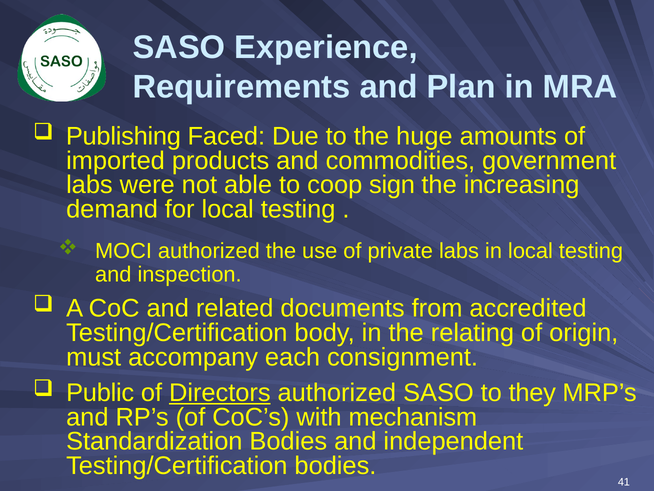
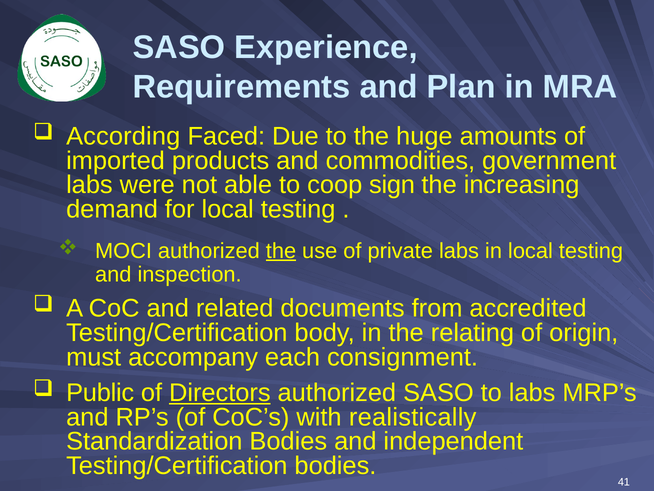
Publishing: Publishing -> According
the at (281, 251) underline: none -> present
to they: they -> labs
mechanism: mechanism -> realistically
